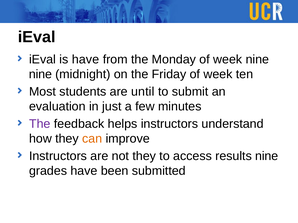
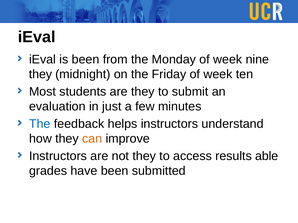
is have: have -> been
nine at (40, 74): nine -> they
are until: until -> they
The at (40, 124) colour: purple -> blue
results nine: nine -> able
